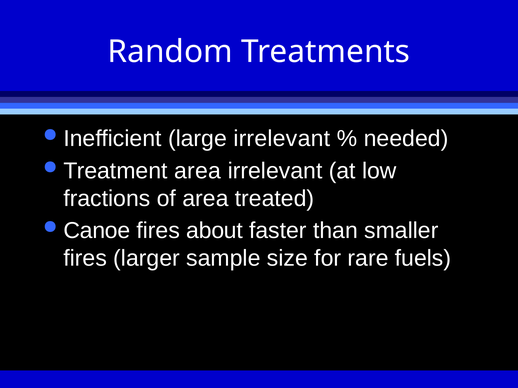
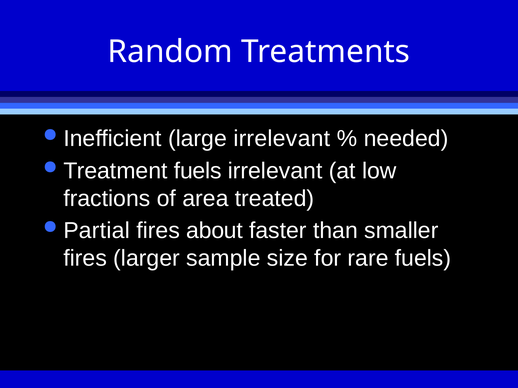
Treatment area: area -> fuels
Canoe: Canoe -> Partial
